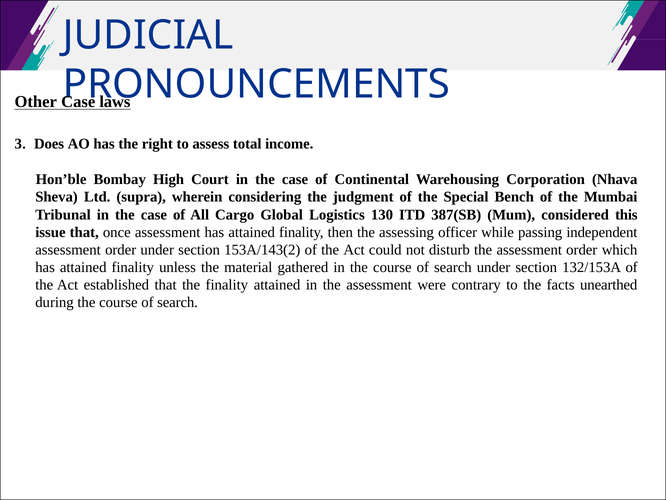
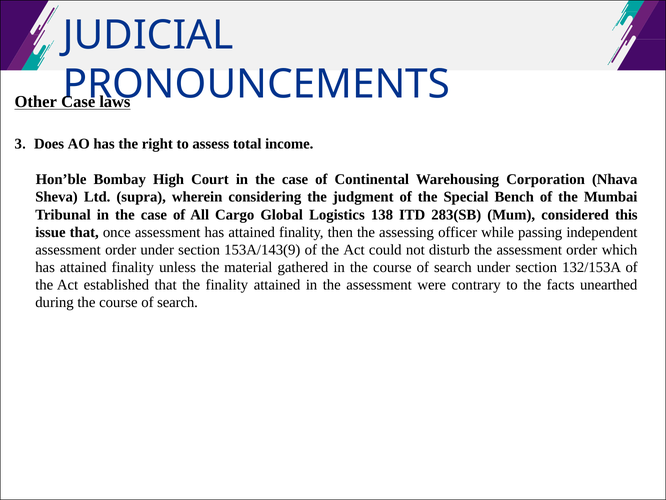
130: 130 -> 138
387(SB: 387(SB -> 283(SB
153A/143(2: 153A/143(2 -> 153A/143(9
